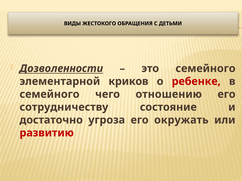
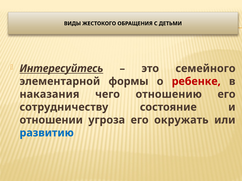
Дозволенности: Дозволенности -> Интересуйтесь
криков: криков -> формы
семейного at (49, 94): семейного -> наказания
достаточно: достаточно -> отношении
развитию colour: red -> blue
